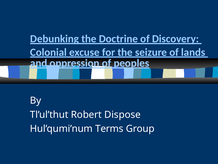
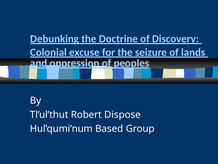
Terms: Terms -> Based
